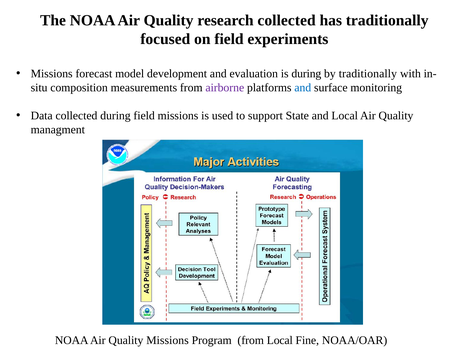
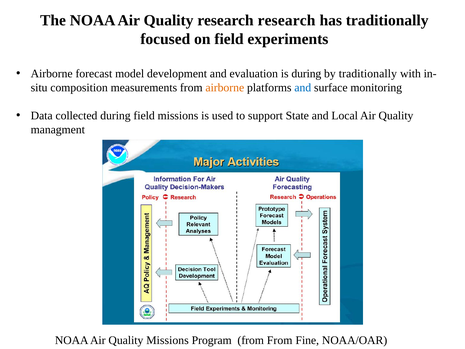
research collected: collected -> research
Missions at (52, 74): Missions -> Airborne
airborne at (225, 88) colour: purple -> orange
from Local: Local -> From
